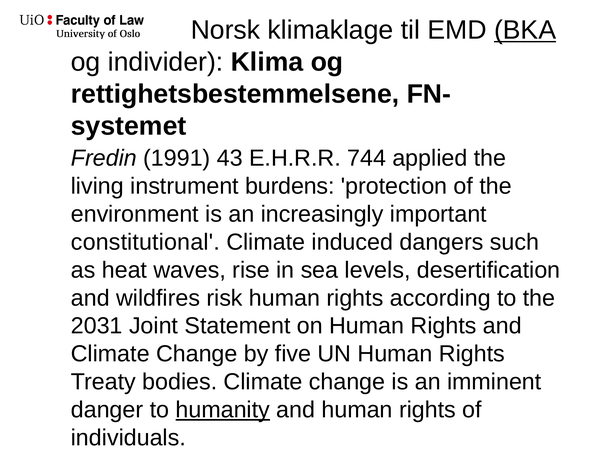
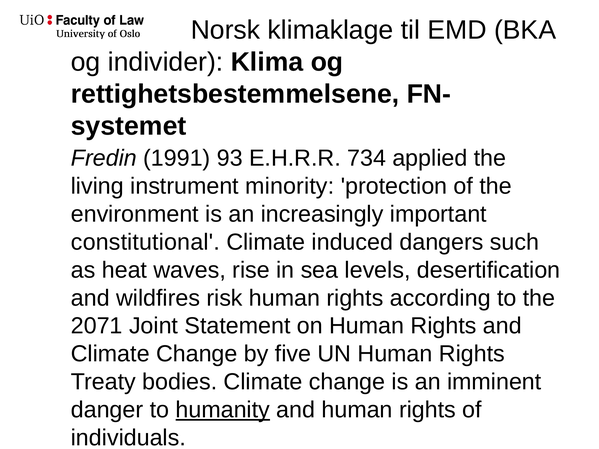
BKA underline: present -> none
43: 43 -> 93
744: 744 -> 734
burdens: burdens -> minority
2031: 2031 -> 2071
